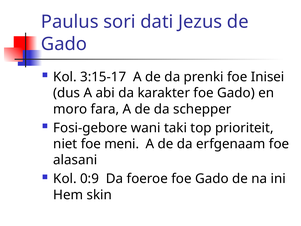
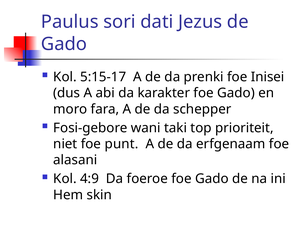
3:15-17: 3:15-17 -> 5:15-17
meni: meni -> punt
0:9: 0:9 -> 4:9
